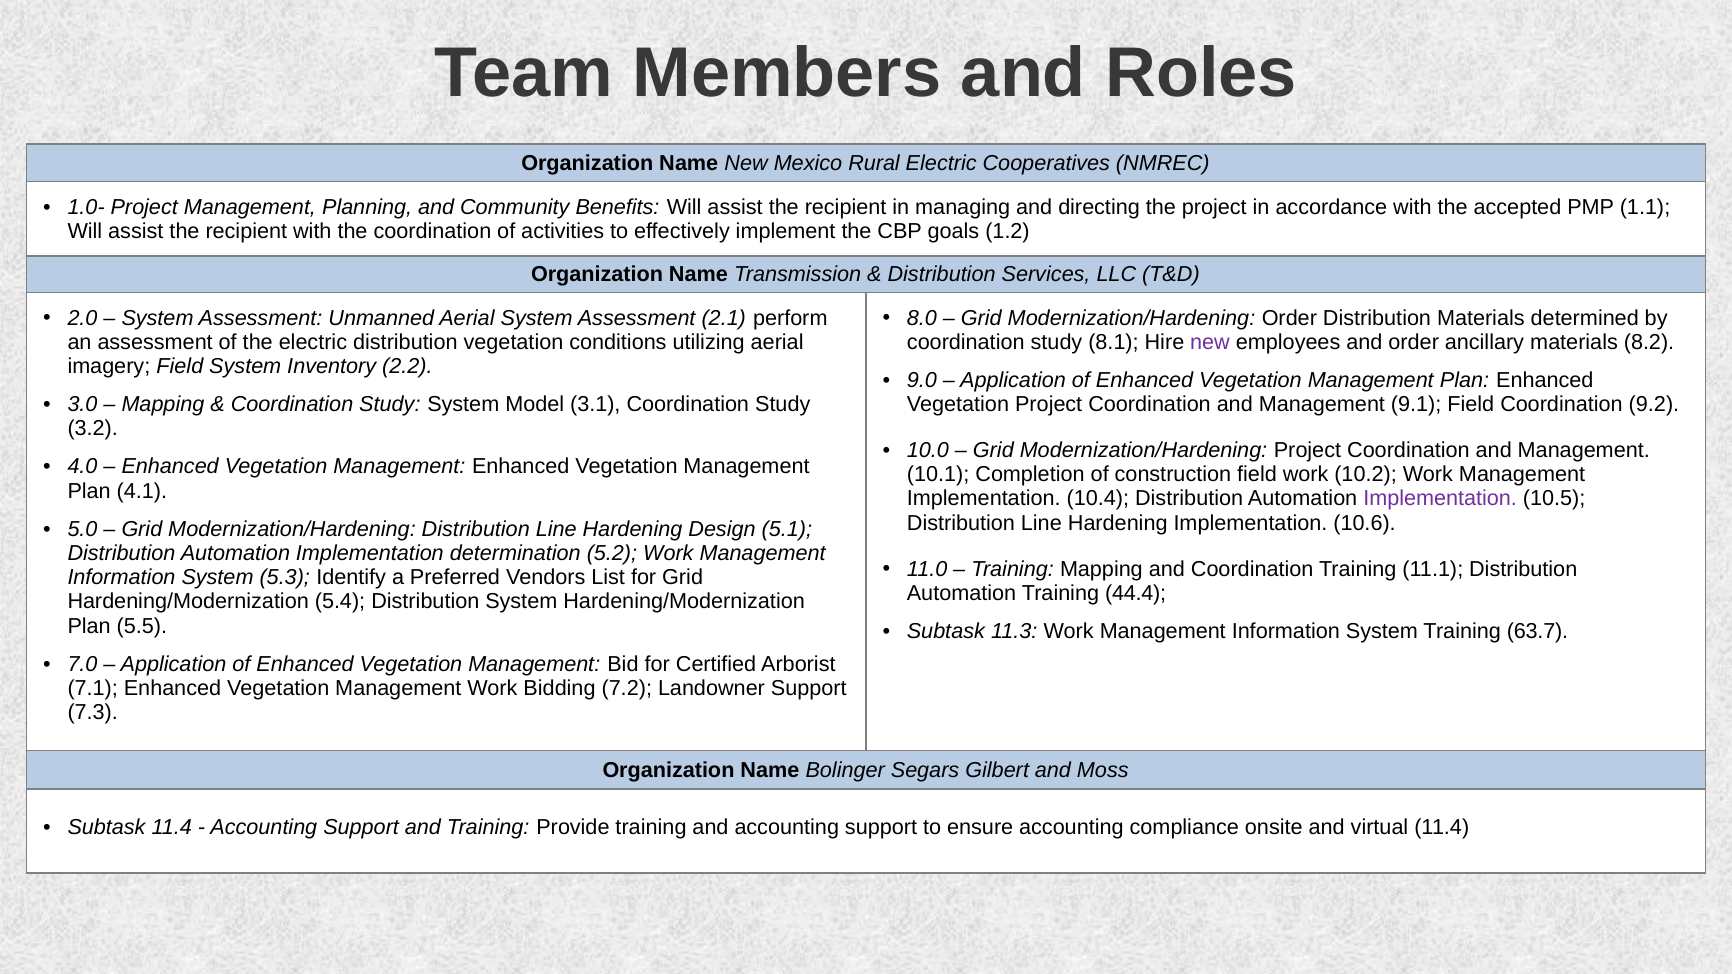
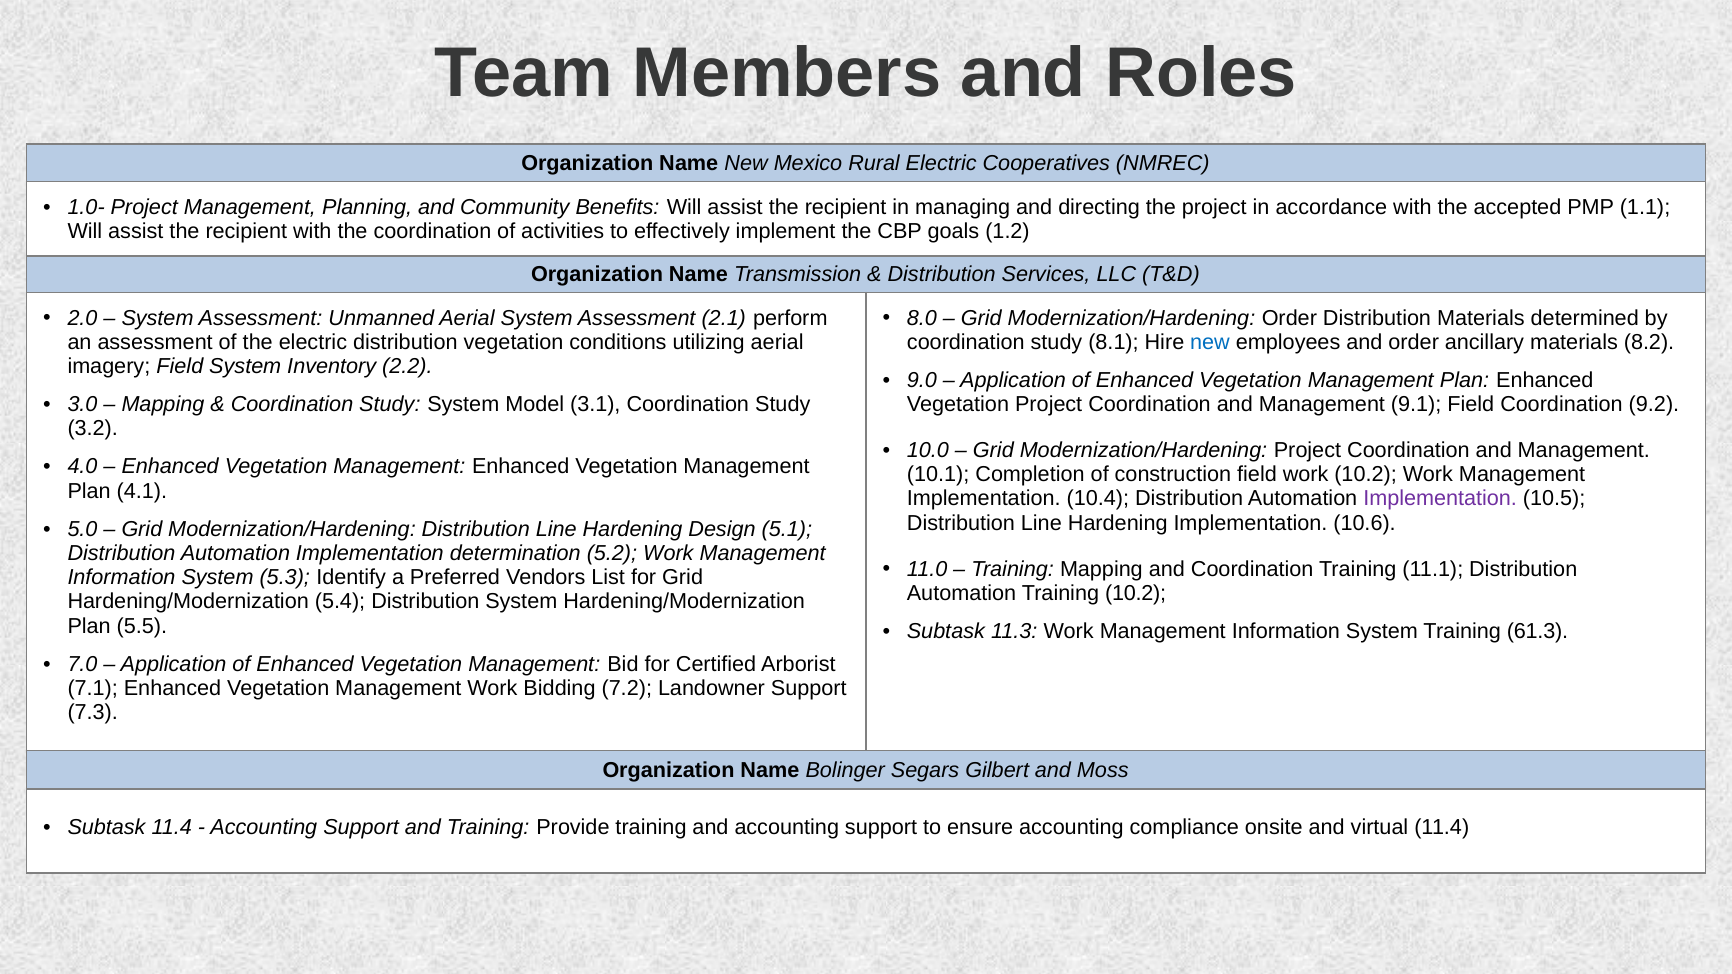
new at (1210, 342) colour: purple -> blue
Training 44.4: 44.4 -> 10.2
63.7: 63.7 -> 61.3
